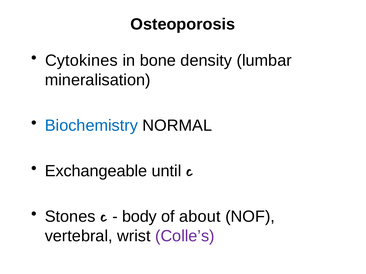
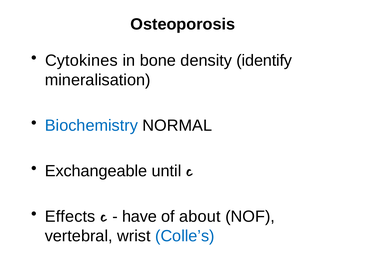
lumbar: lumbar -> identify
Stones: Stones -> Effects
body: body -> have
Colle’s colour: purple -> blue
